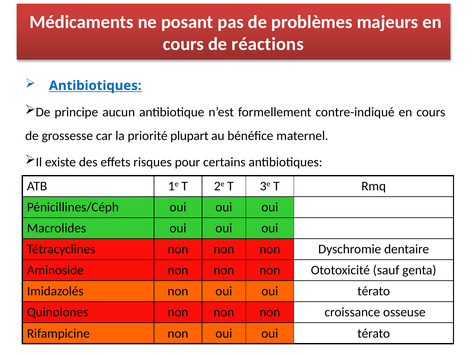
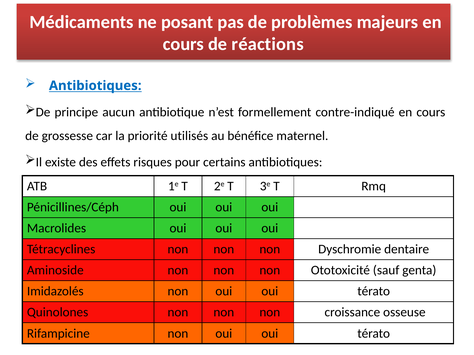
plupart: plupart -> utilisés
